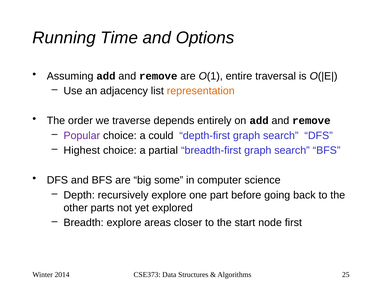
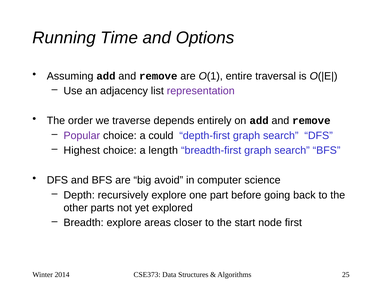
representation colour: orange -> purple
partial: partial -> length
some: some -> avoid
